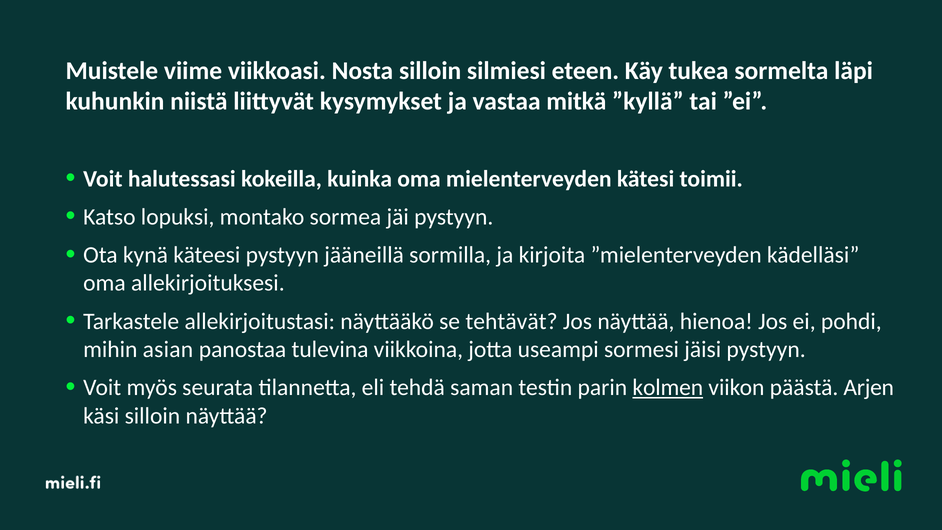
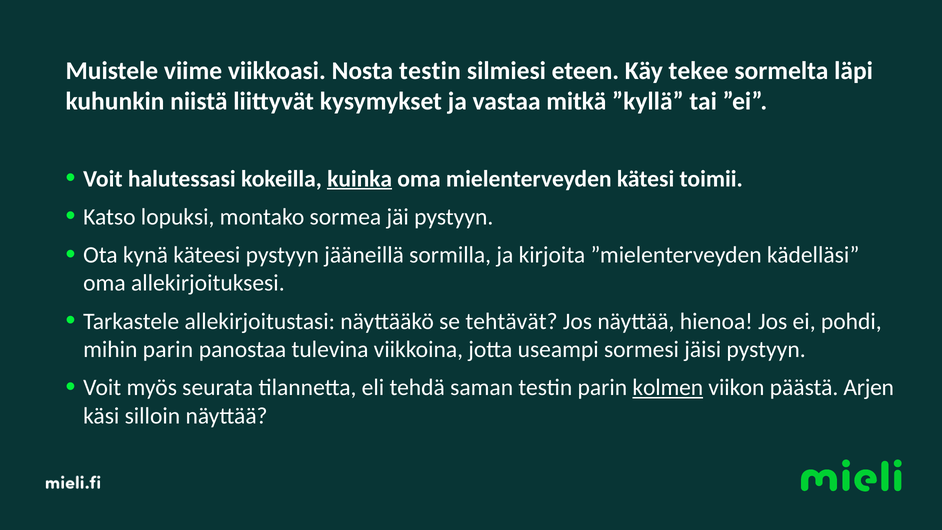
Nosta silloin: silloin -> testin
tukea: tukea -> tekee
kuinka underline: none -> present
mihin asian: asian -> parin
